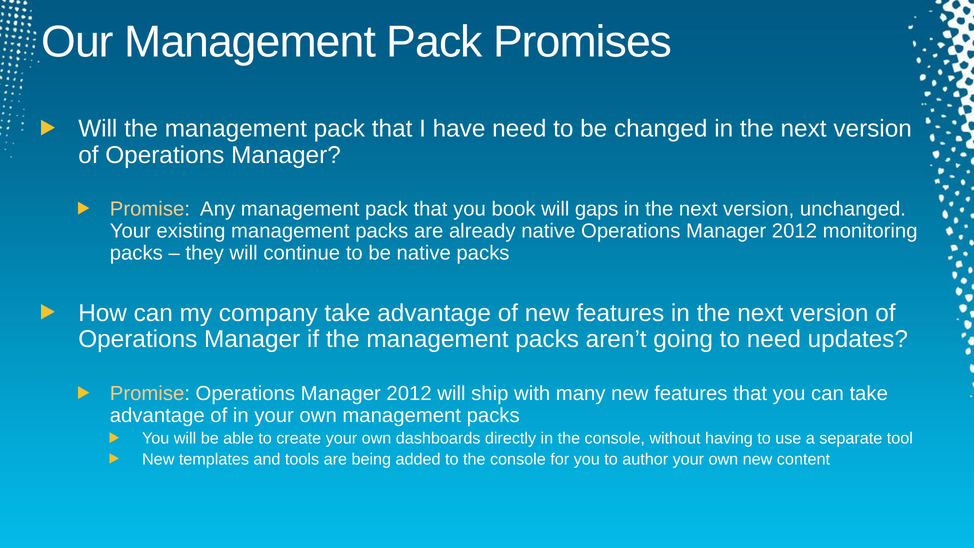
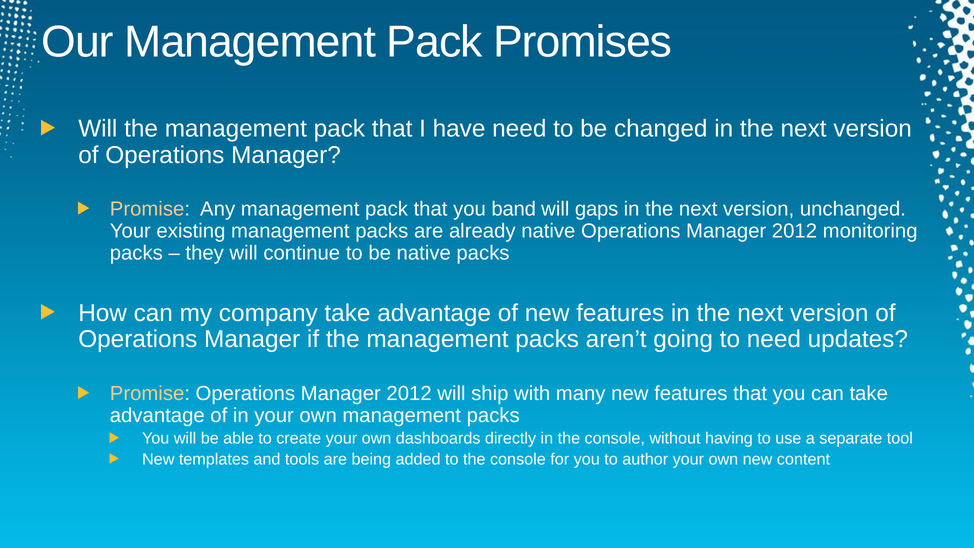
book: book -> band
